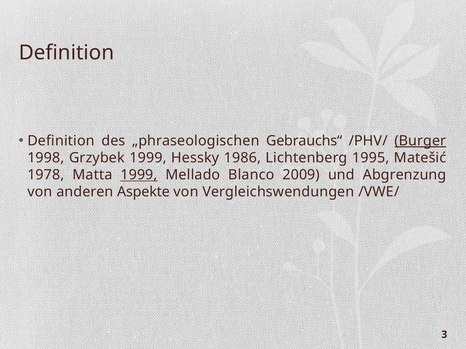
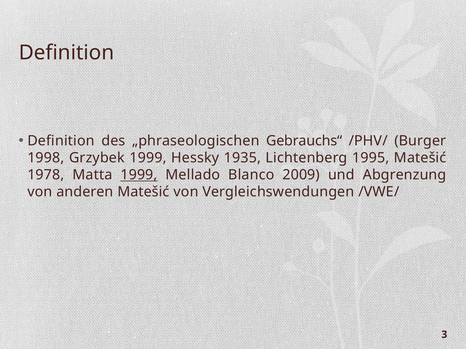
Burger underline: present -> none
1986: 1986 -> 1935
anderen Aspekte: Aspekte -> Matešić
